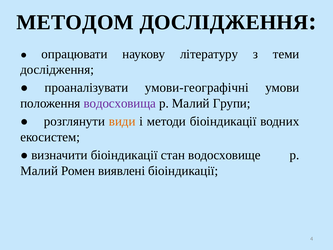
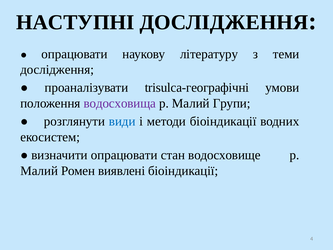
МЕТОДОМ: МЕТОДОМ -> НАСТУПНІ
умови-географічні: умови-географічні -> trisulca-географічні
види colour: orange -> blue
визначити біоіндикації: біоіндикації -> опрацювати
